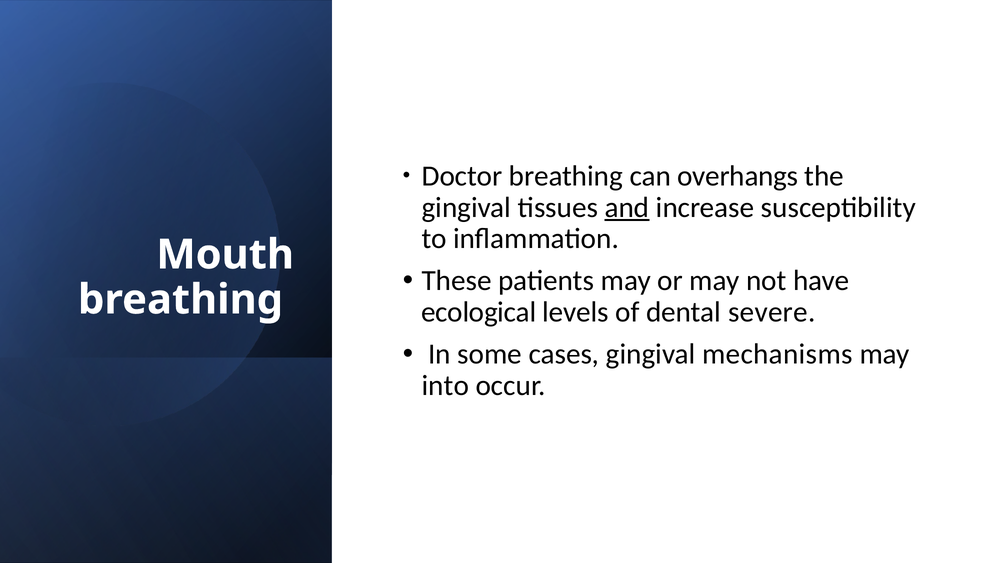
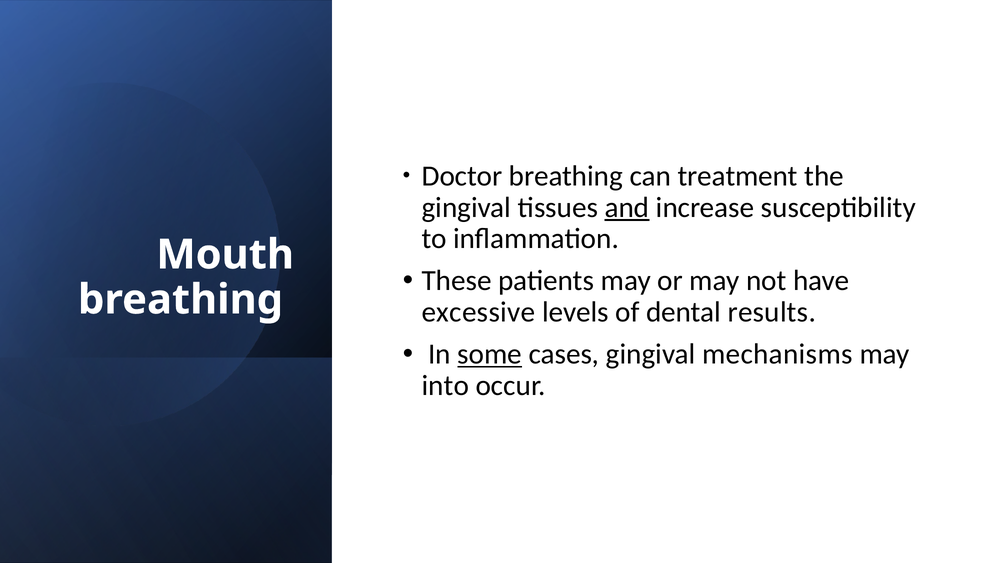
overhangs: overhangs -> treatment
ecological: ecological -> excessive
severe: severe -> results
some underline: none -> present
